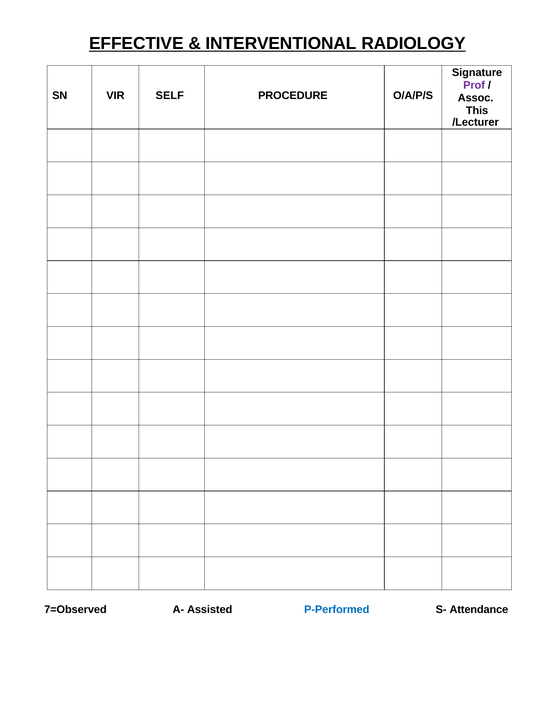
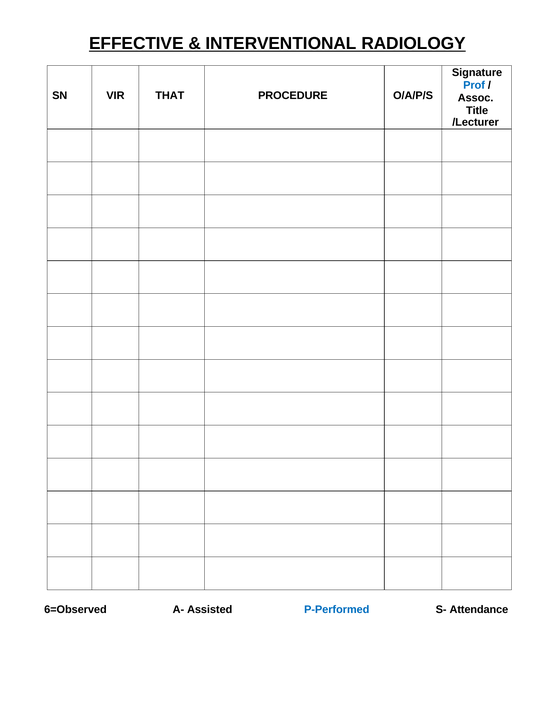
Prof colour: purple -> blue
SELF: SELF -> THAT
This: This -> Title
7=Observed: 7=Observed -> 6=Observed
